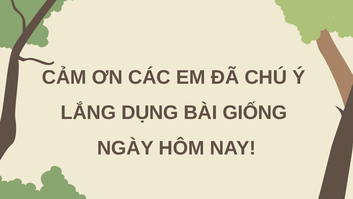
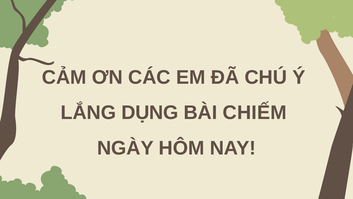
GIỐNG: GIỐNG -> CHIẾM
